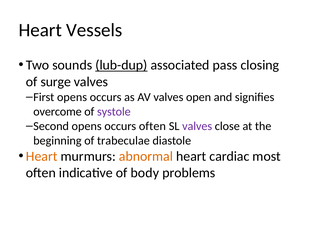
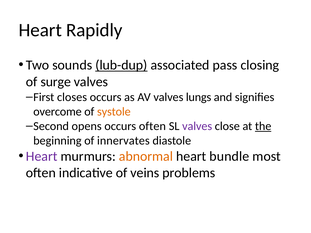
Vessels: Vessels -> Rapidly
First opens: opens -> closes
open: open -> lungs
systole colour: purple -> orange
the underline: none -> present
trabeculae: trabeculae -> innervates
Heart at (42, 156) colour: orange -> purple
cardiac: cardiac -> bundle
body: body -> veins
